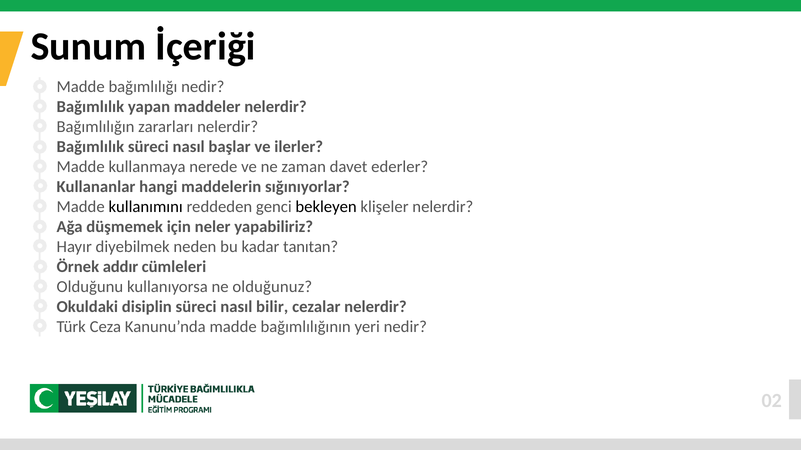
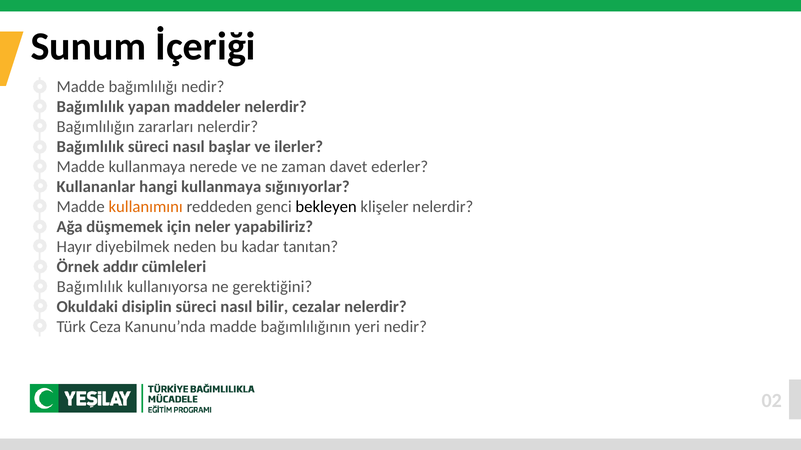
hangi maddelerin: maddelerin -> kullanmaya
kullanımını colour: black -> orange
Olduğunu at (90, 287): Olduğunu -> Bağımlılık
olduğunuz: olduğunuz -> gerektiğini
